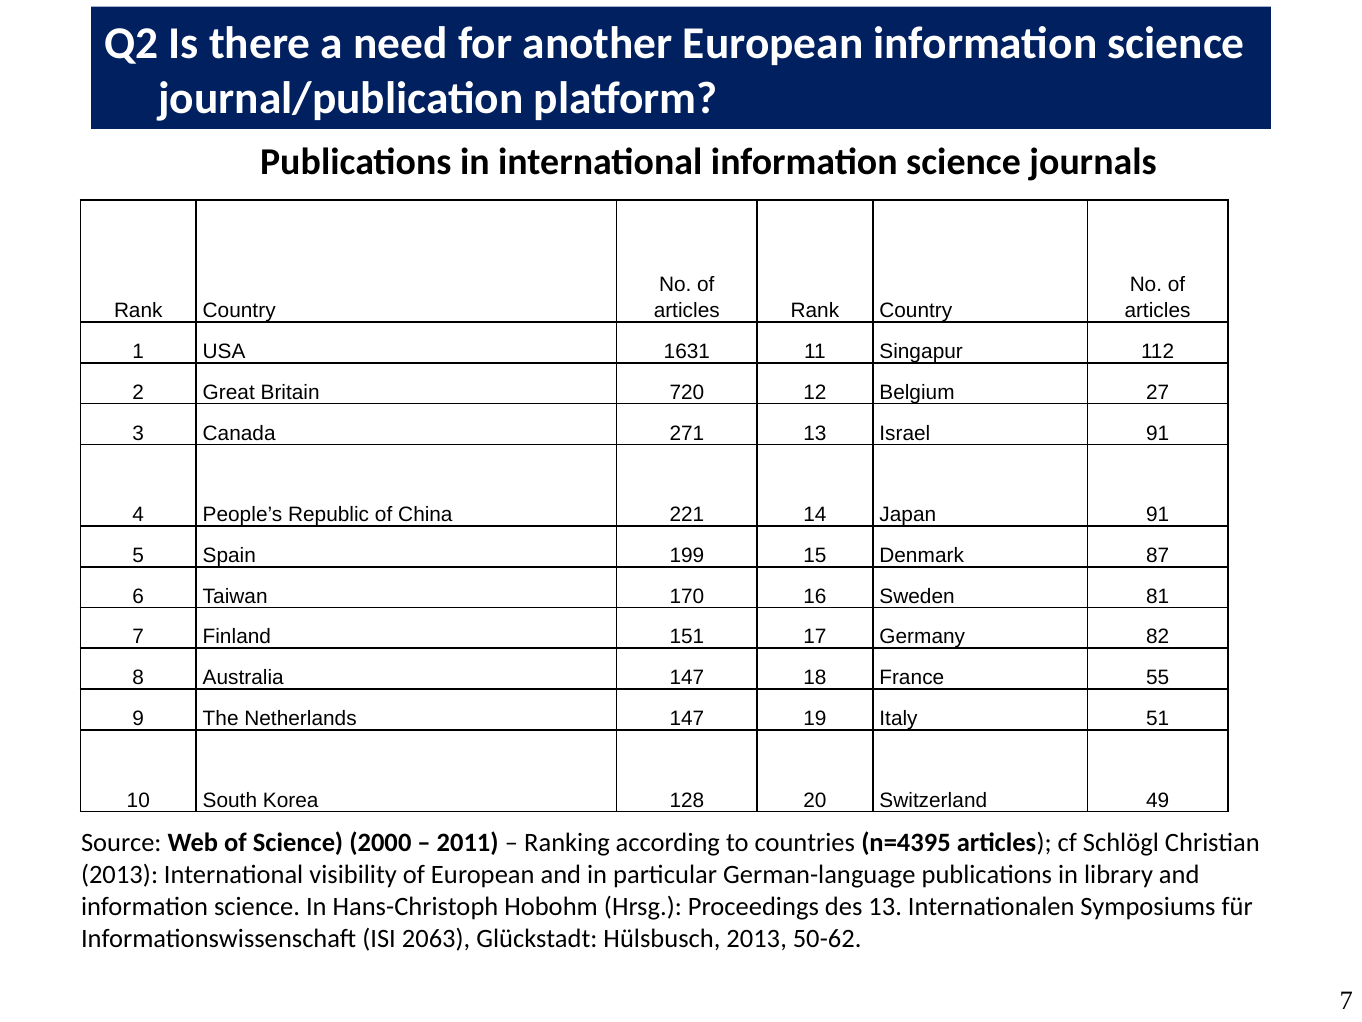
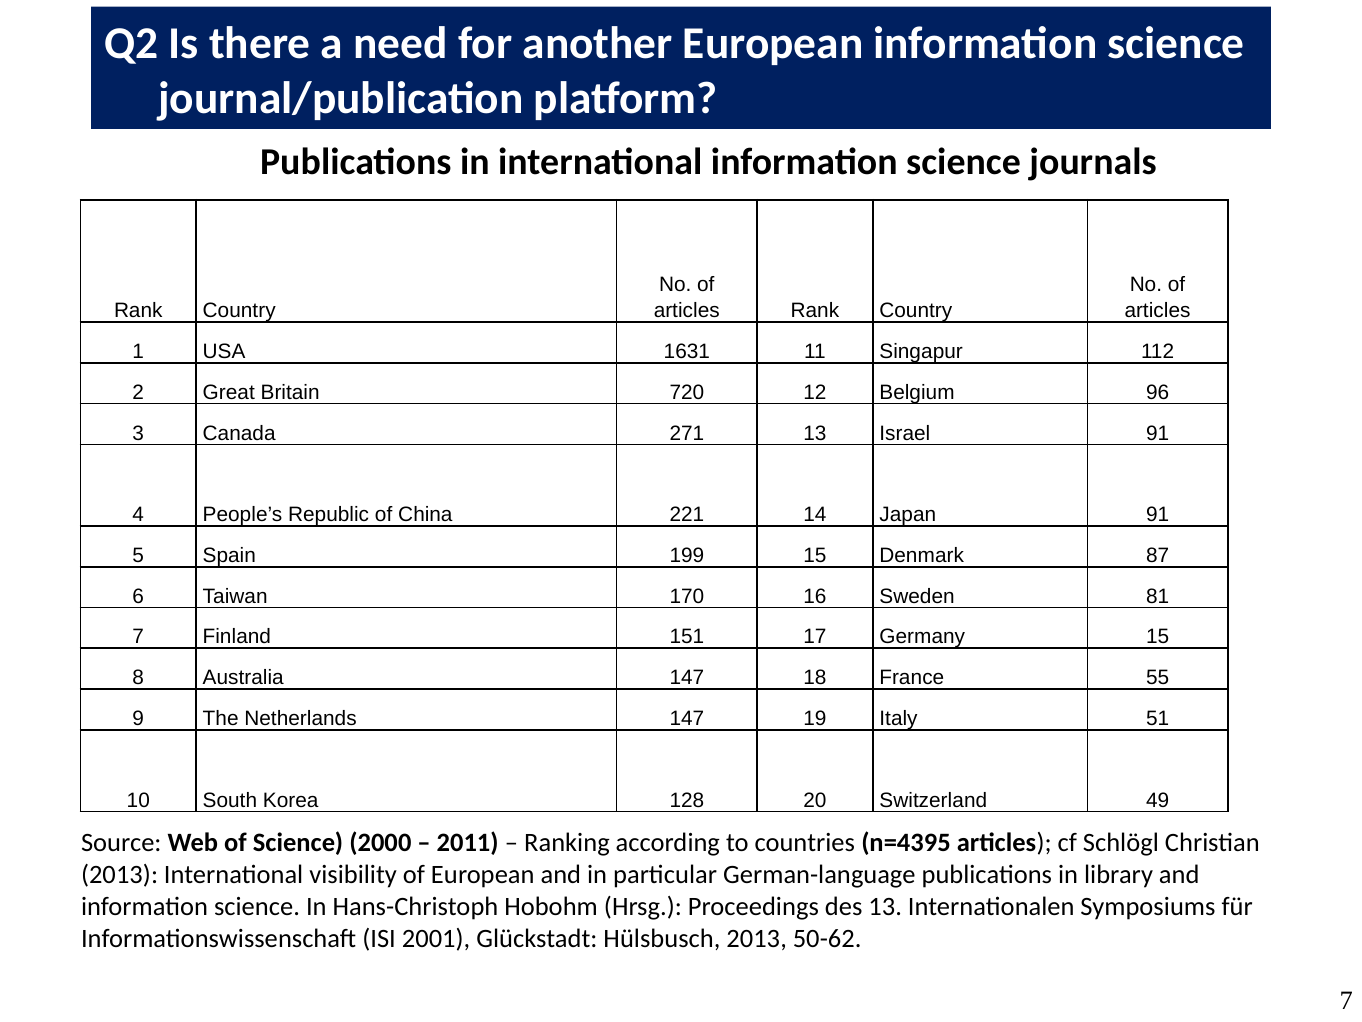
27: 27 -> 96
Germany 82: 82 -> 15
2063: 2063 -> 2001
